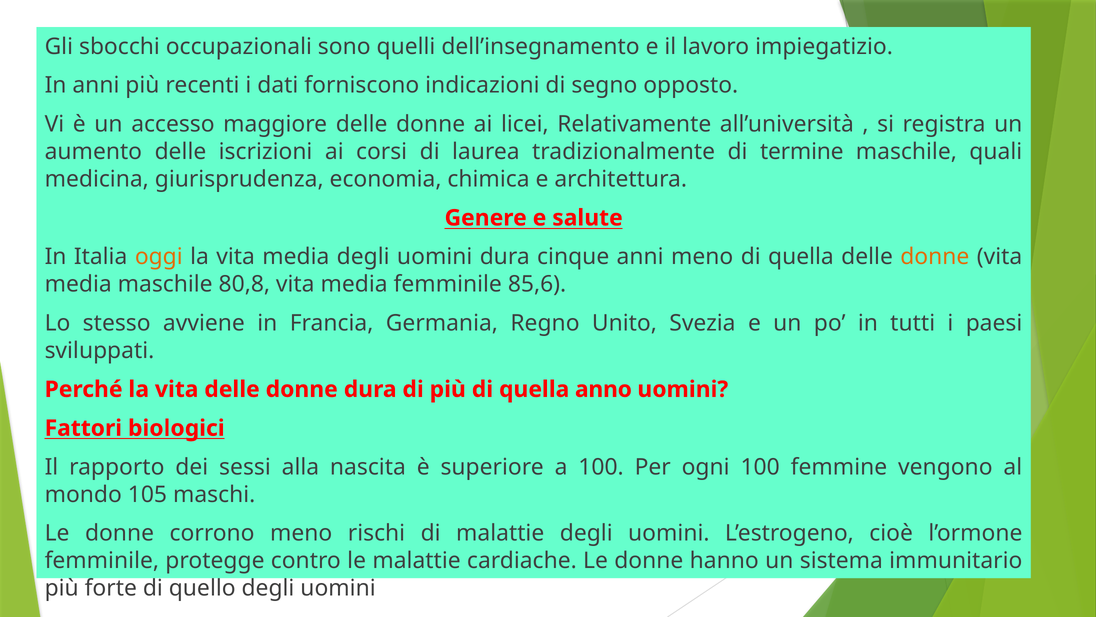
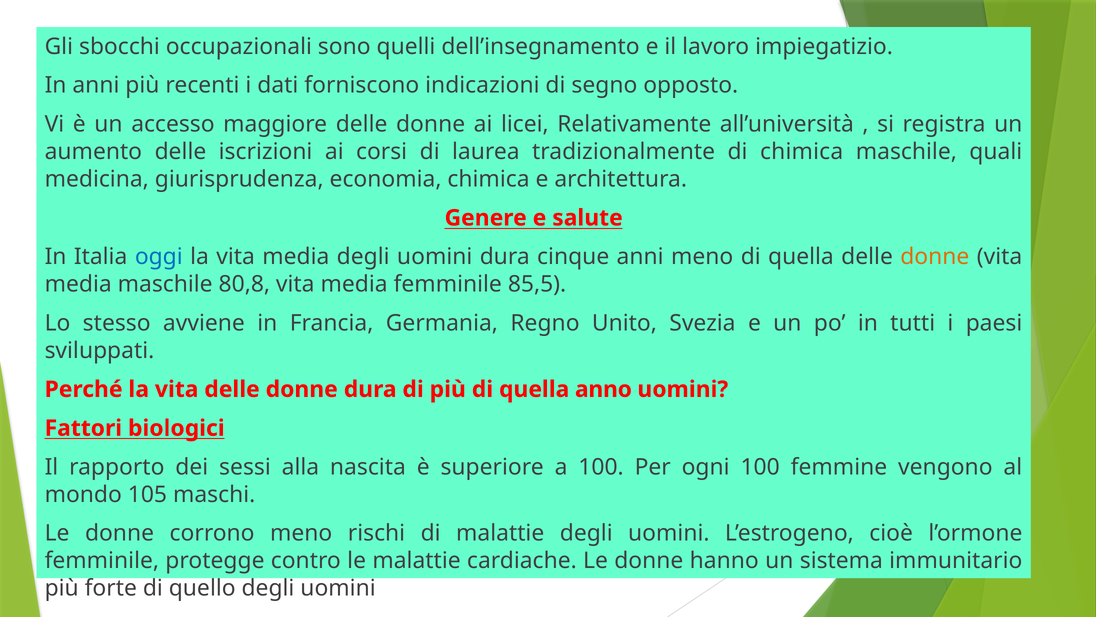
di termine: termine -> chimica
oggi colour: orange -> blue
85,6: 85,6 -> 85,5
